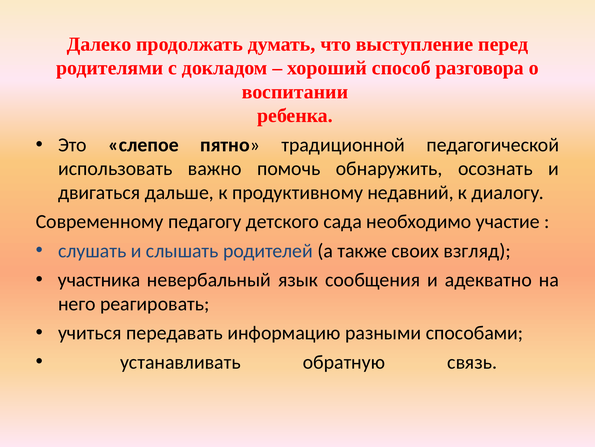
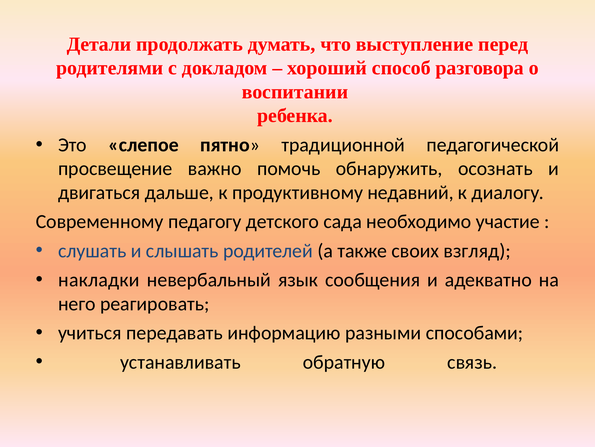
Далеко: Далеко -> Детали
использовать: использовать -> просвещение
участника: участника -> накладки
